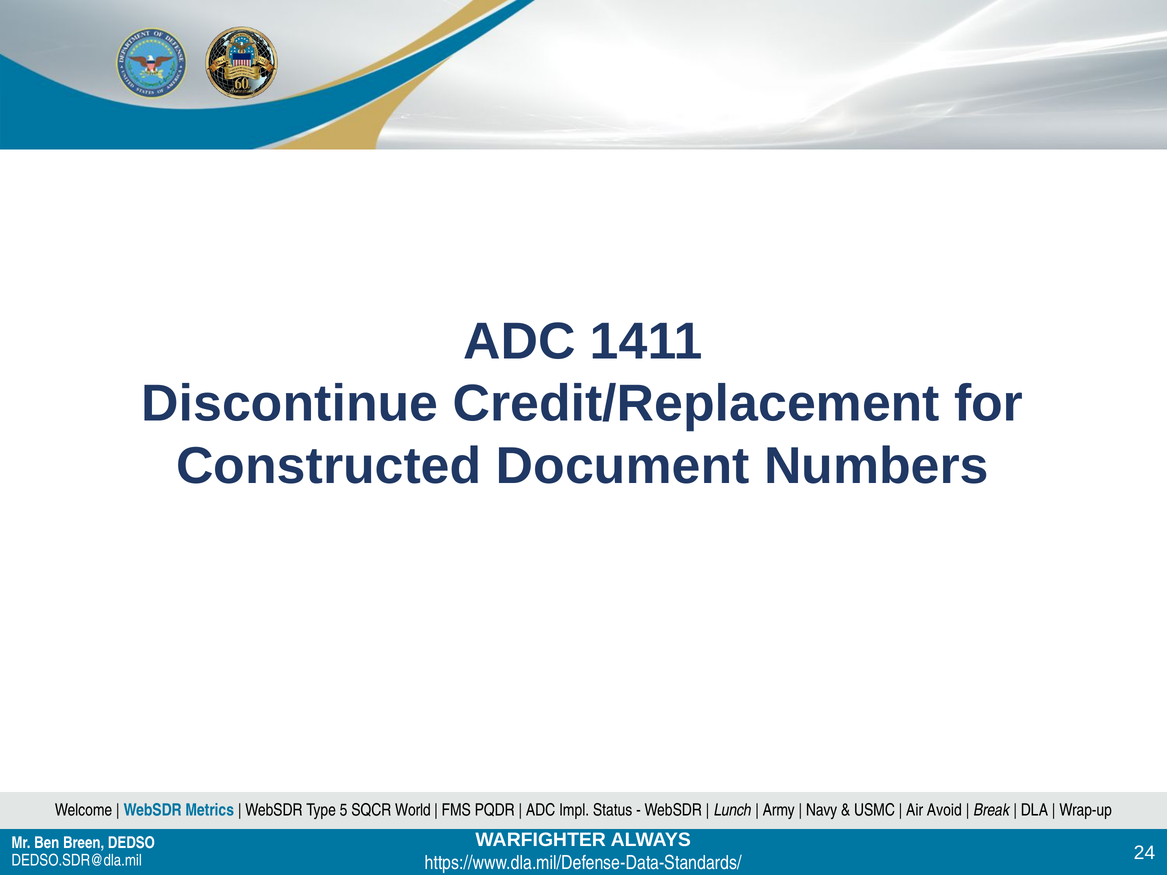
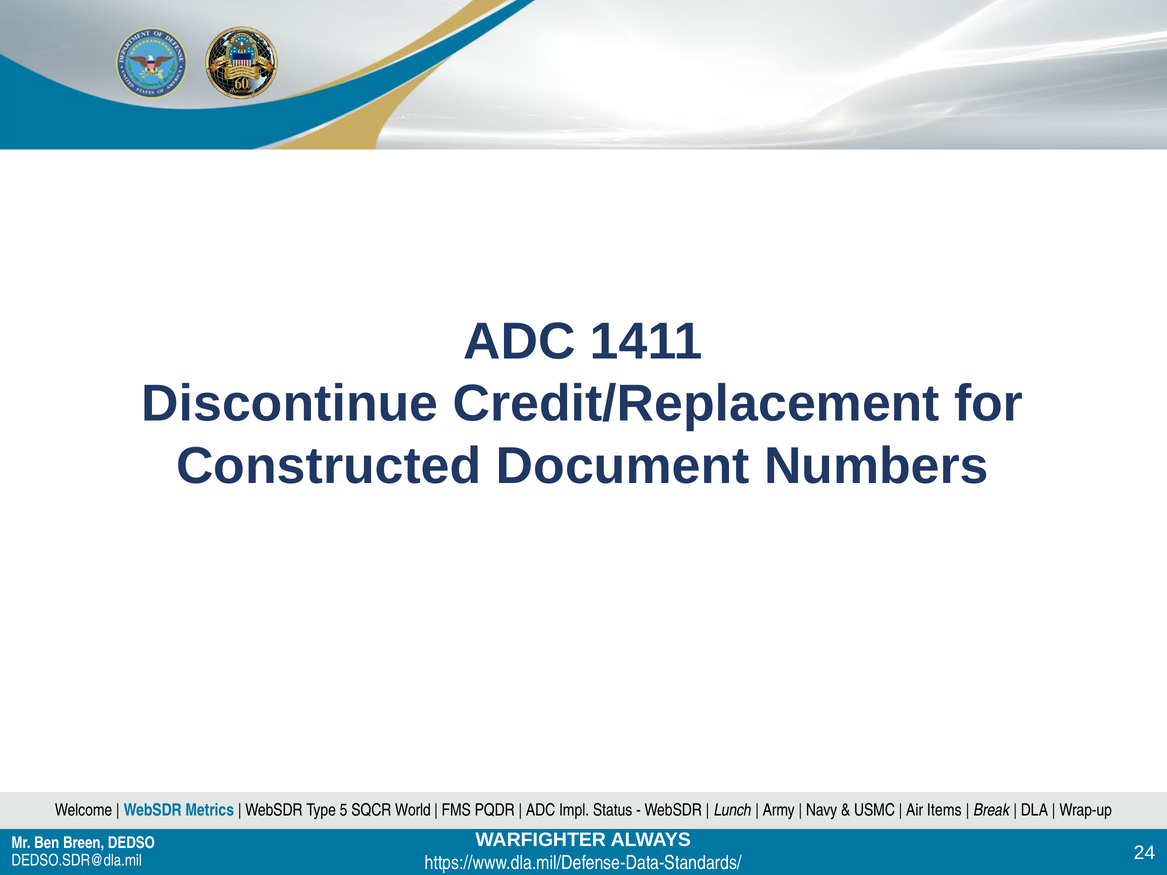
Avoid: Avoid -> Items
